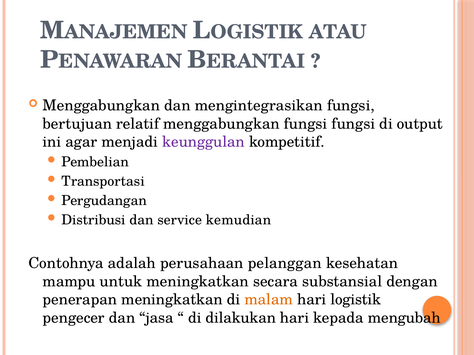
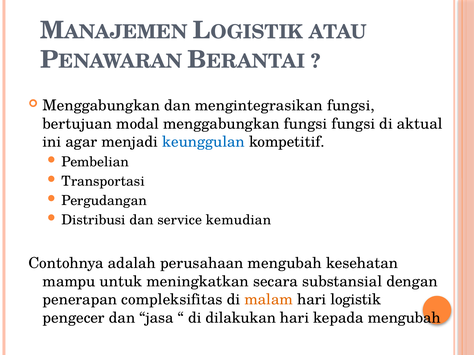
relatif: relatif -> modal
output: output -> aktual
keunggulan colour: purple -> blue
perusahaan pelanggan: pelanggan -> mengubah
penerapan meningkatkan: meningkatkan -> compleksifitas
